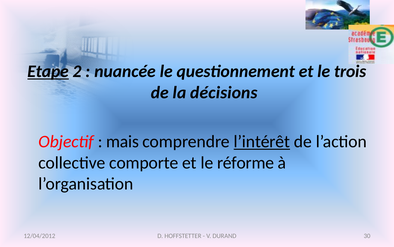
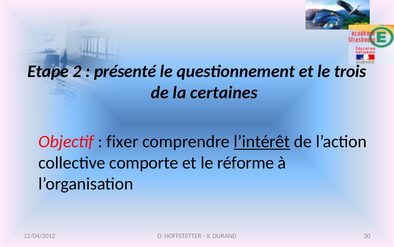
Etape underline: present -> none
nuancée: nuancée -> présenté
décisions: décisions -> certaines
mais: mais -> fixer
